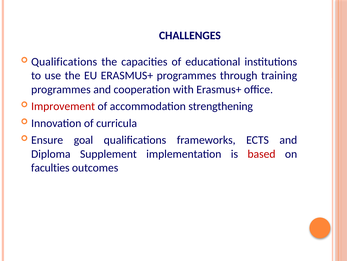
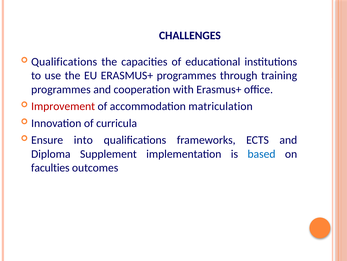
strengthening: strengthening -> matriculation
goal: goal -> into
based colour: red -> blue
